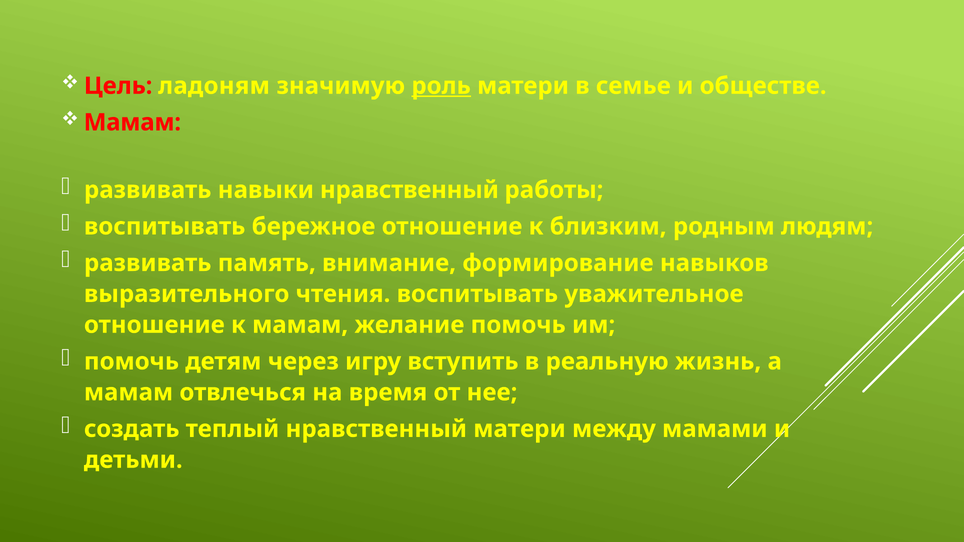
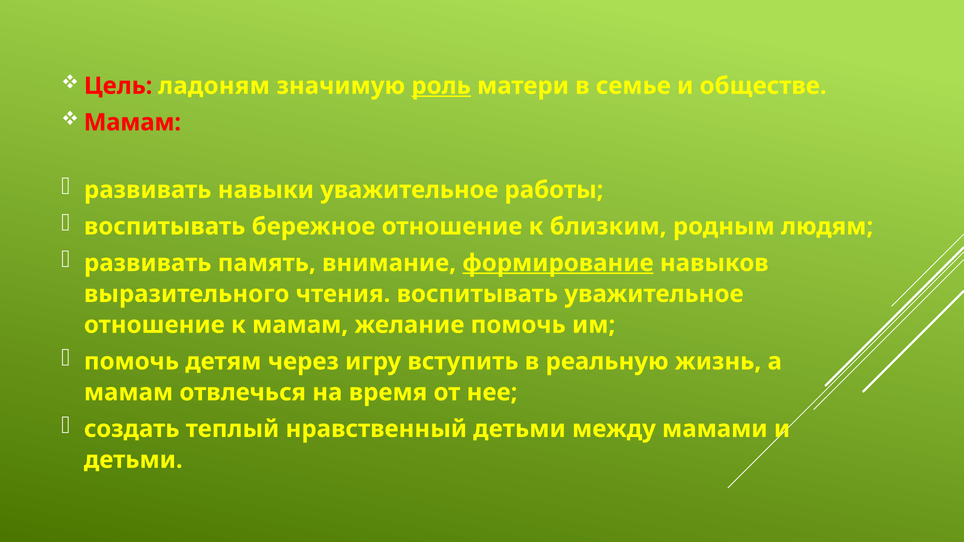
навыки нравственный: нравственный -> уважительное
формирование underline: none -> present
нравственный матери: матери -> детьми
